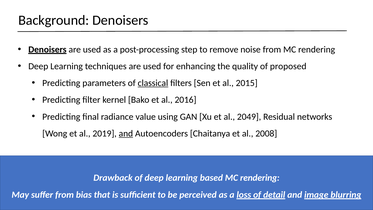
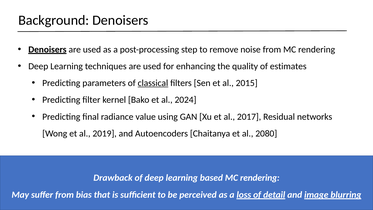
proposed: proposed -> estimates
2016: 2016 -> 2024
2049: 2049 -> 2017
and at (126, 133) underline: present -> none
2008: 2008 -> 2080
